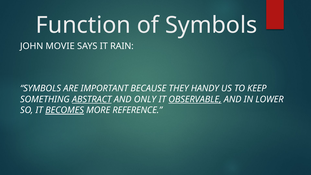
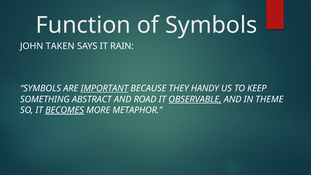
MOVIE: MOVIE -> TAKEN
IMPORTANT underline: none -> present
ABSTRACT underline: present -> none
ONLY: ONLY -> ROAD
LOWER: LOWER -> THEME
REFERENCE: REFERENCE -> METAPHOR
